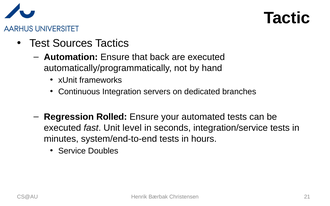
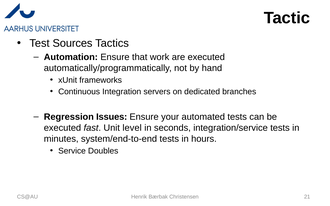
back: back -> work
Rolled: Rolled -> Issues
